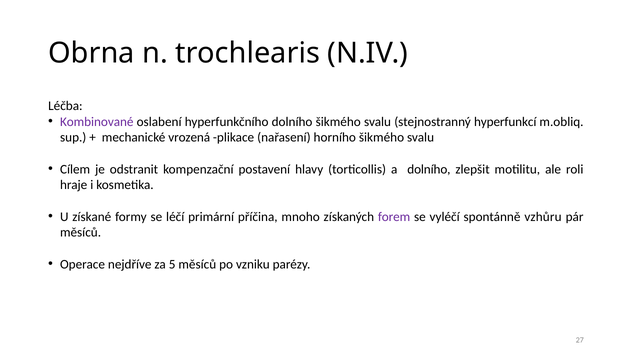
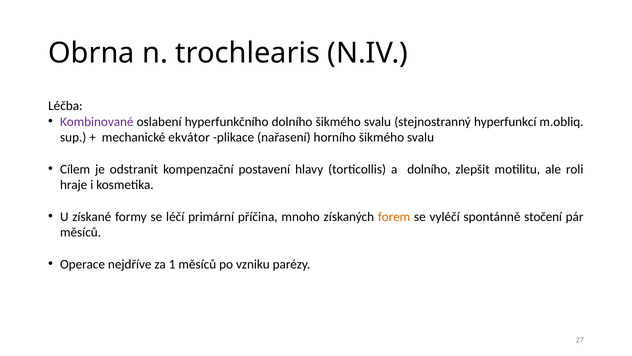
vrozená: vrozená -> ekvátor
forem colour: purple -> orange
vzhůru: vzhůru -> stočení
5: 5 -> 1
